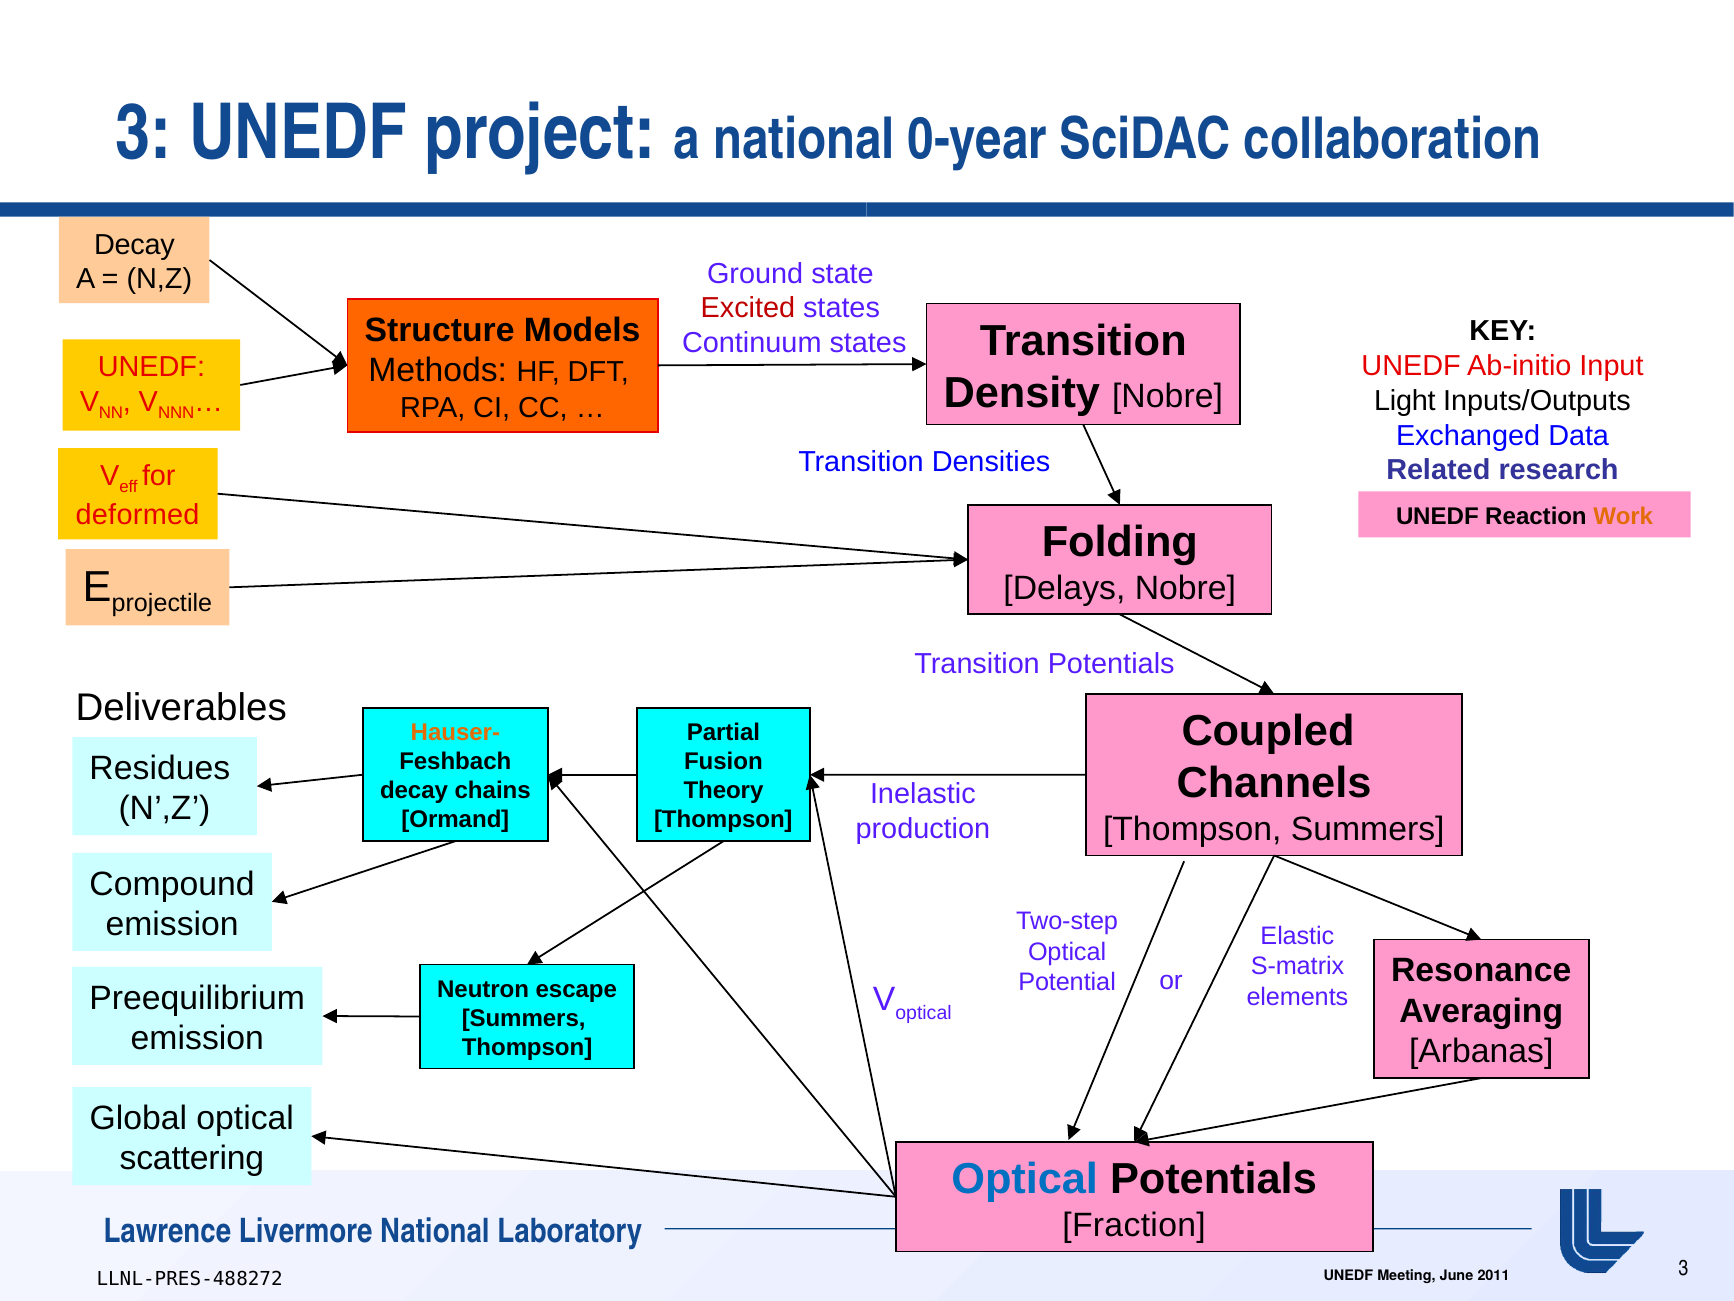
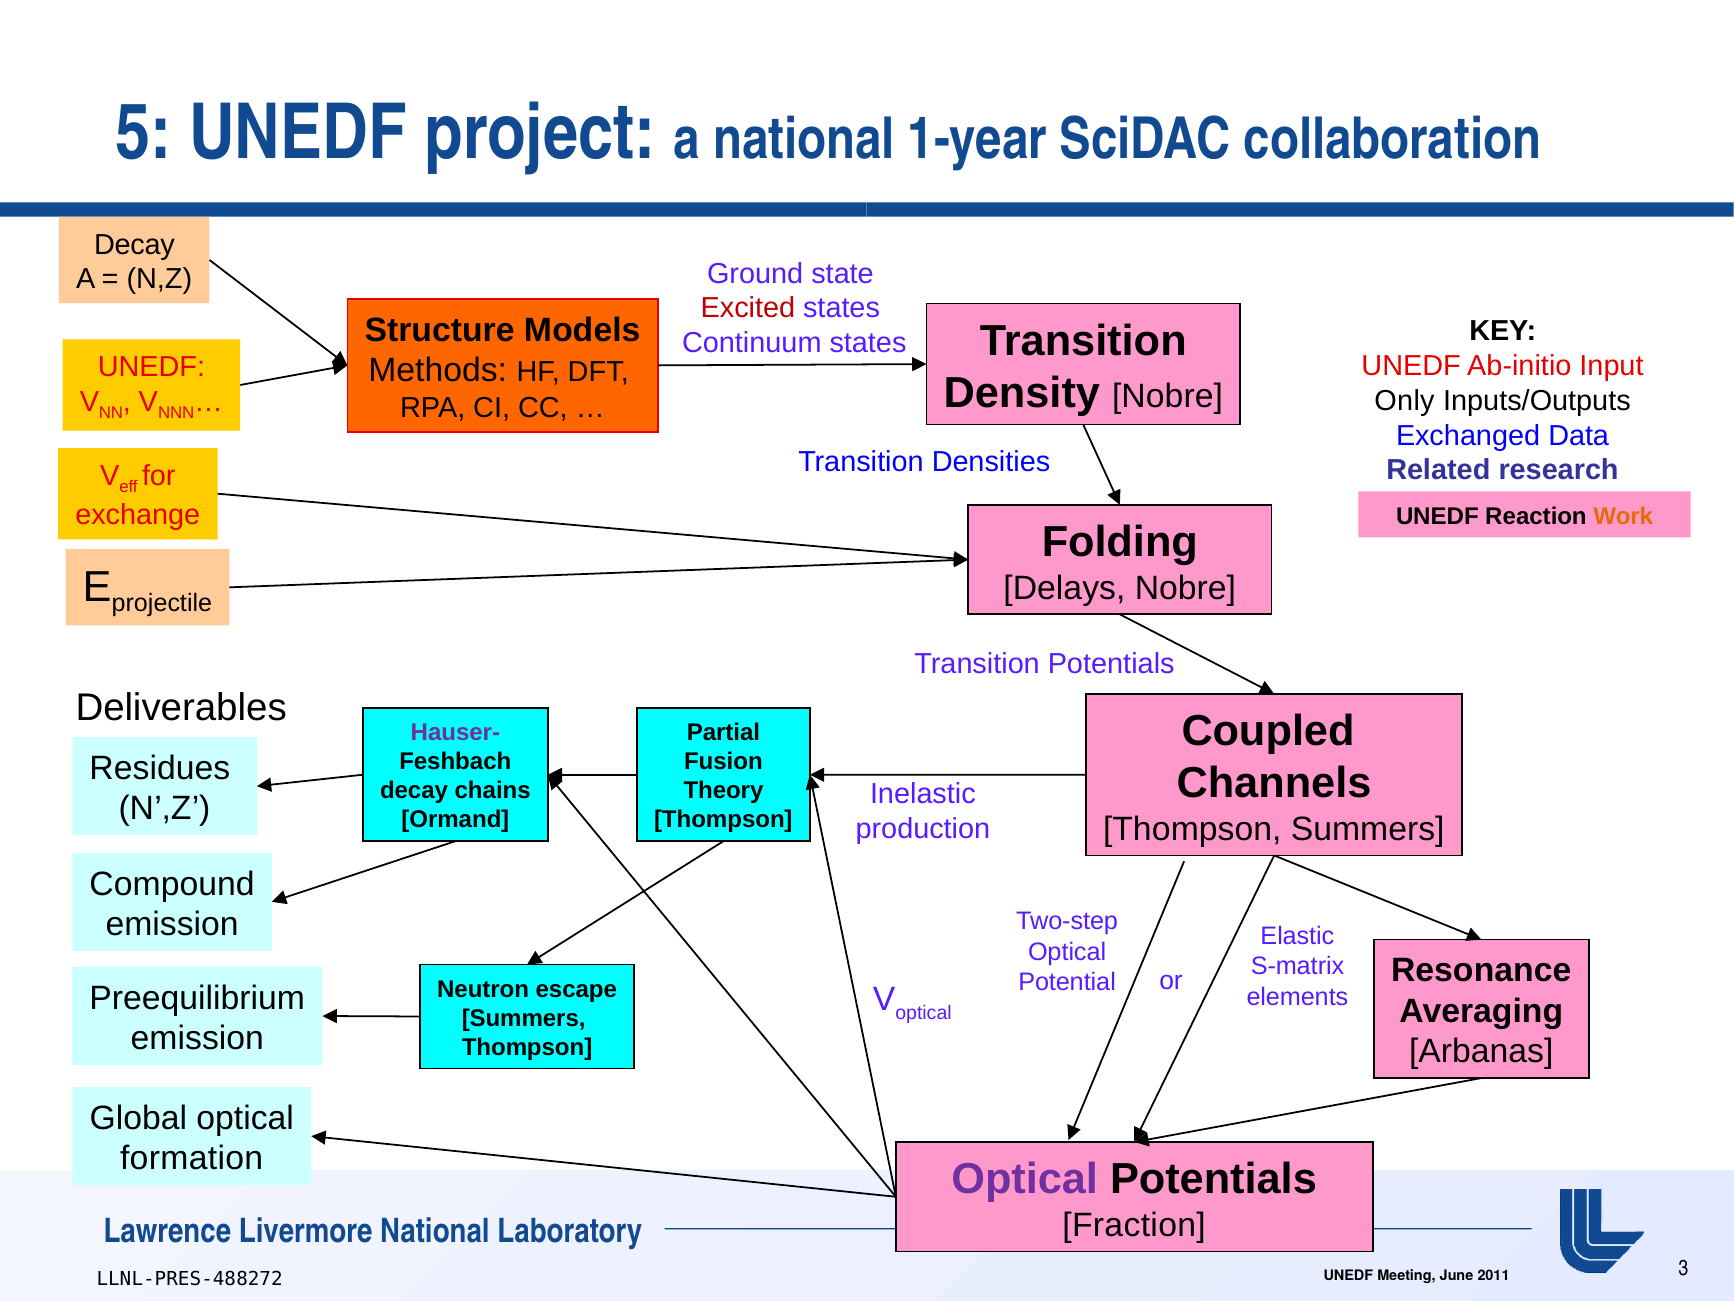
3 at (144, 133): 3 -> 5
0-year: 0-year -> 1-year
Light: Light -> Only
deformed: deformed -> exchange
Hauser- colour: orange -> purple
scattering: scattering -> formation
Optical at (1025, 1179) colour: blue -> purple
